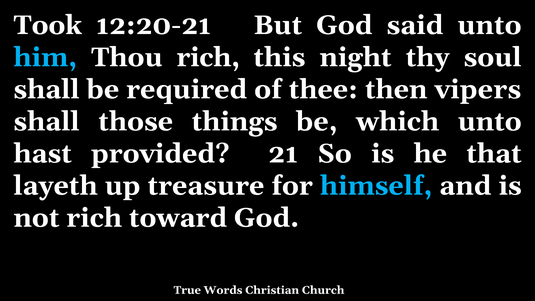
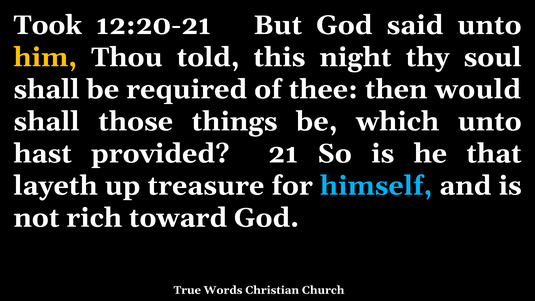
him colour: light blue -> yellow
Thou rich: rich -> told
vipers: vipers -> would
